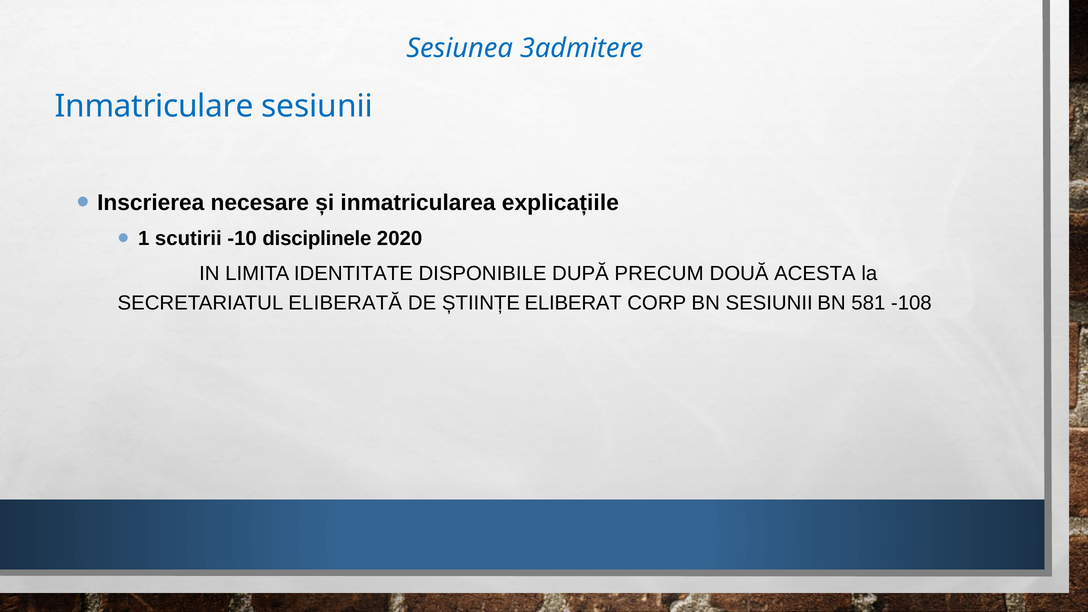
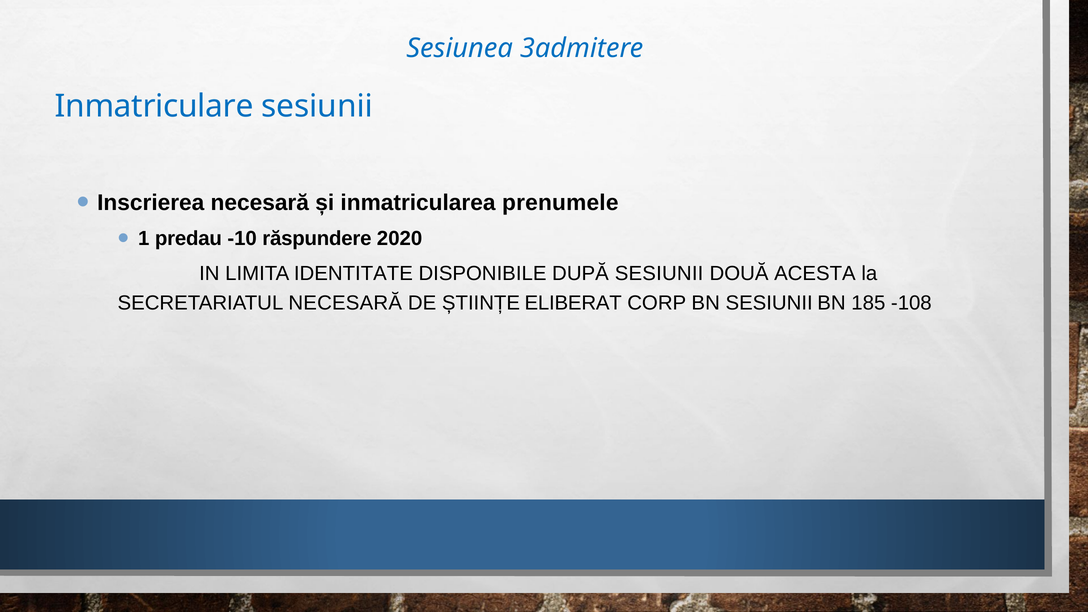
Inscrierea necesare: necesare -> necesară
explicațiile: explicațiile -> prenumele
scutirii: scutirii -> predau
disciplinele: disciplinele -> răspundere
DUPĂ PRECUM: PRECUM -> SESIUNII
SECRETARIATUL ELIBERATĂ: ELIBERATĂ -> NECESARĂ
581: 581 -> 185
